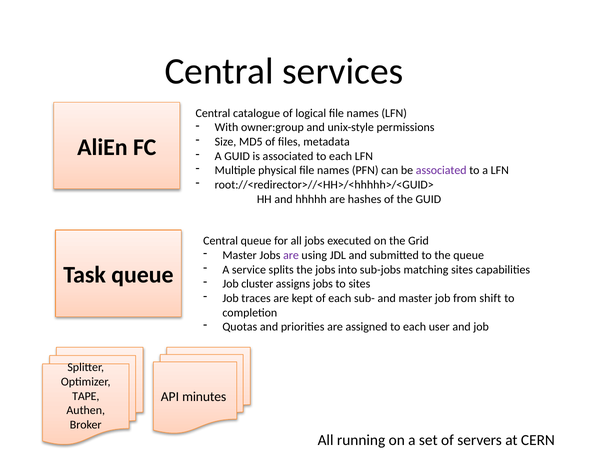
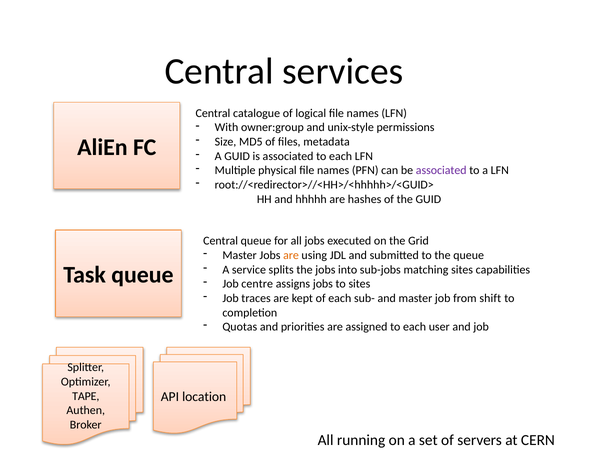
are at (291, 255) colour: purple -> orange
cluster: cluster -> centre
minutes: minutes -> location
